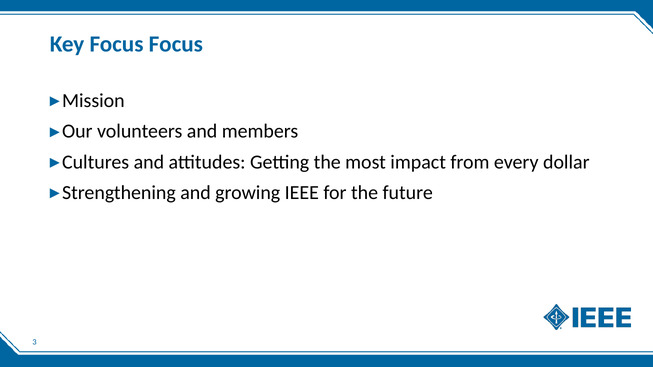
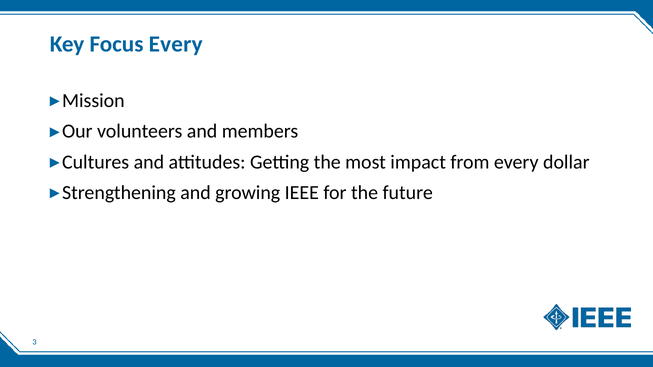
Focus Focus: Focus -> Every
